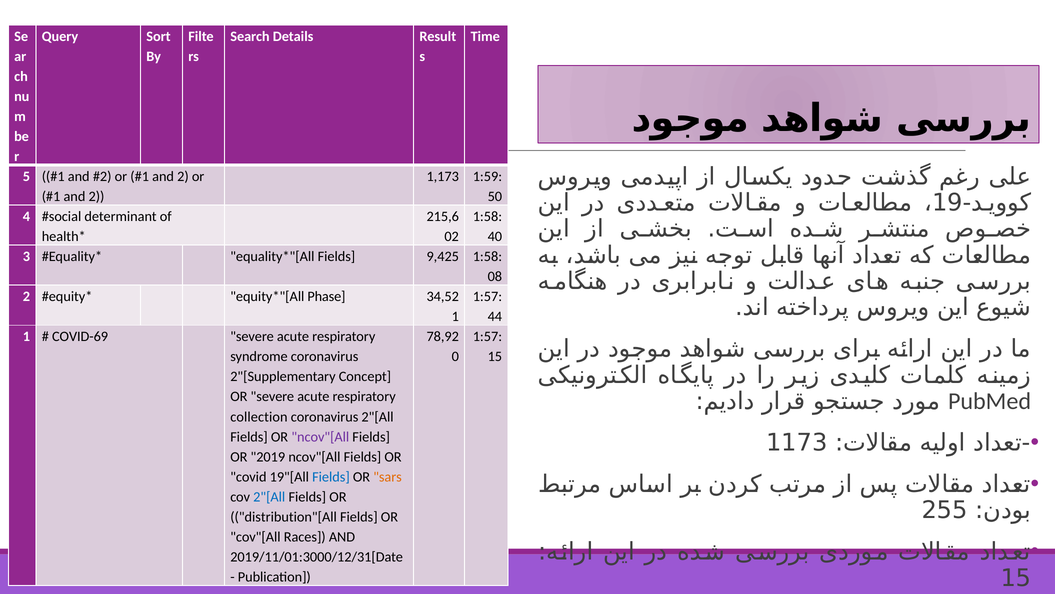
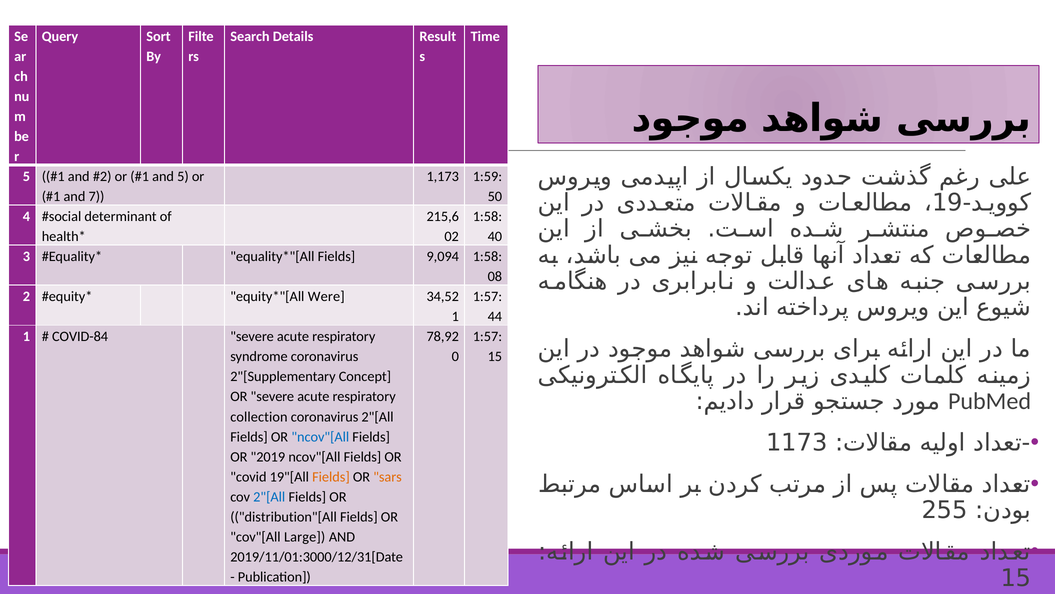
2 at (183, 176): 2 -> 5
2 at (96, 196): 2 -> 7
9,425: 9,425 -> 9,094
Phase: Phase -> Were
COVID-69: COVID-69 -> COVID-84
ncov"[All at (320, 436) colour: purple -> blue
Fields at (331, 476) colour: blue -> orange
Races: Races -> Large
